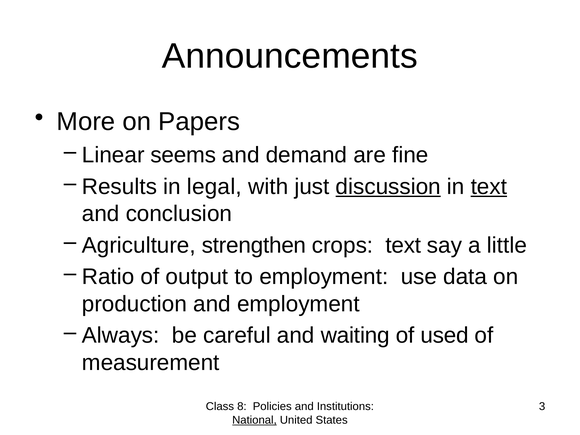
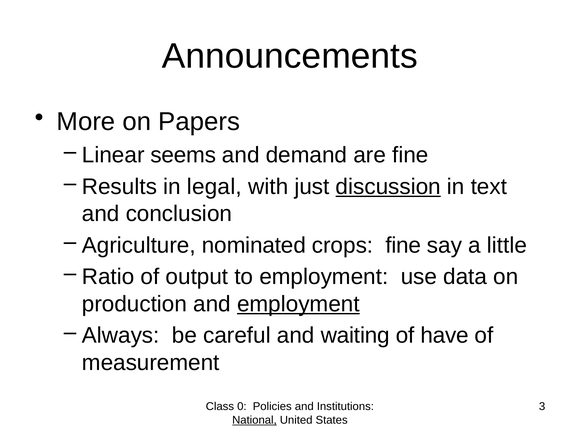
text at (489, 187) underline: present -> none
strengthen: strengthen -> nominated
crops text: text -> fine
employment at (298, 304) underline: none -> present
used: used -> have
8: 8 -> 0
